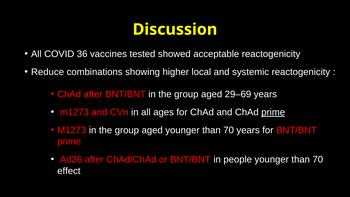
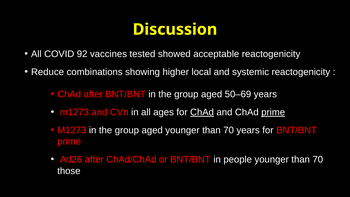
36: 36 -> 92
29–69: 29–69 -> 50–69
ChAd at (202, 112) underline: none -> present
effect: effect -> those
